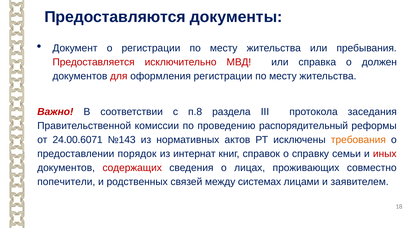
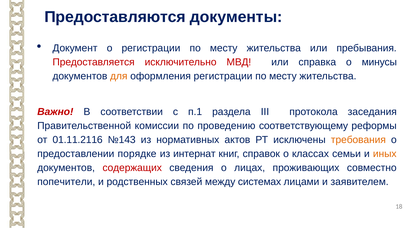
должен: должен -> минусы
для colour: red -> orange
п.8: п.8 -> п.1
распорядительный: распорядительный -> соответствующему
24.00.6071: 24.00.6071 -> 01.11.2116
порядок: порядок -> порядке
справку: справку -> классах
иных colour: red -> orange
